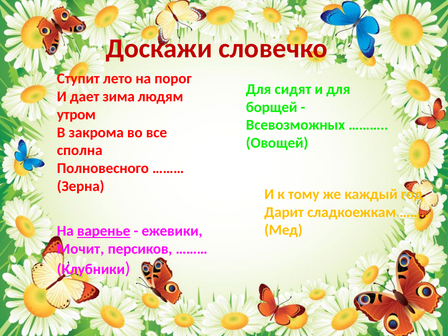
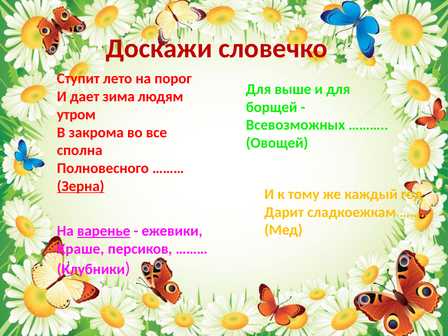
сидят: сидят -> выше
Зерна underline: none -> present
Мочит: Мочит -> Краше
